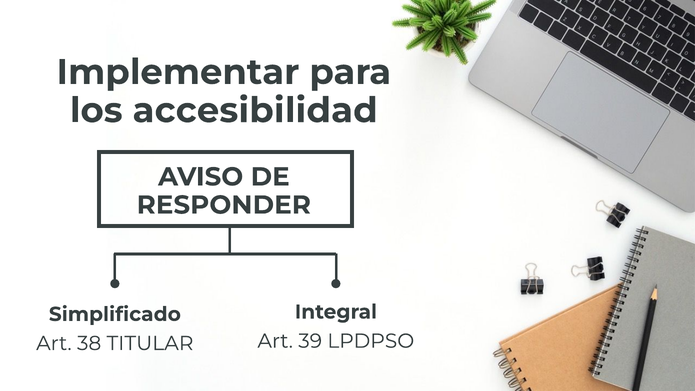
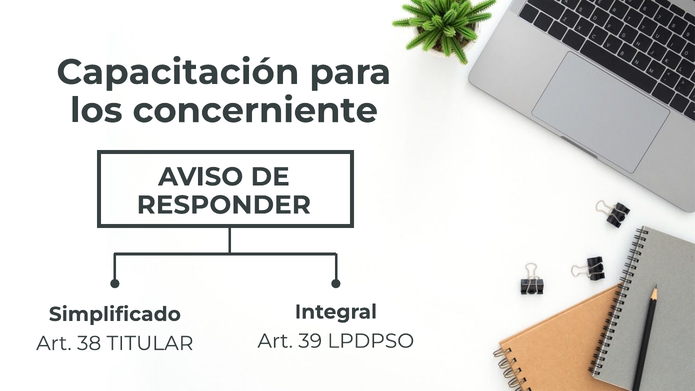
Implementar: Implementar -> Capacitación
accesibilidad: accesibilidad -> concerniente
